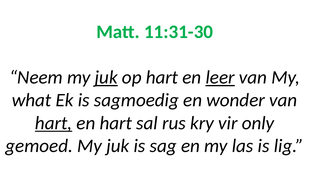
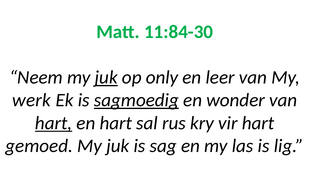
11:31-30: 11:31-30 -> 11:84-30
op hart: hart -> only
leer underline: present -> none
what: what -> werk
sagmoedig underline: none -> present
vir only: only -> hart
